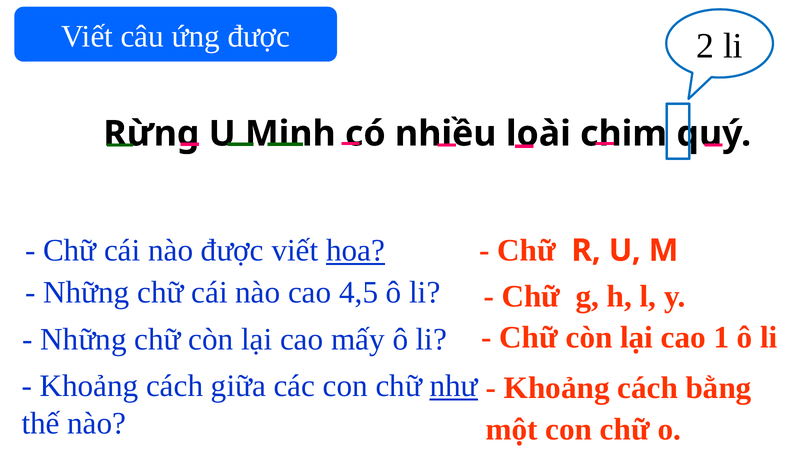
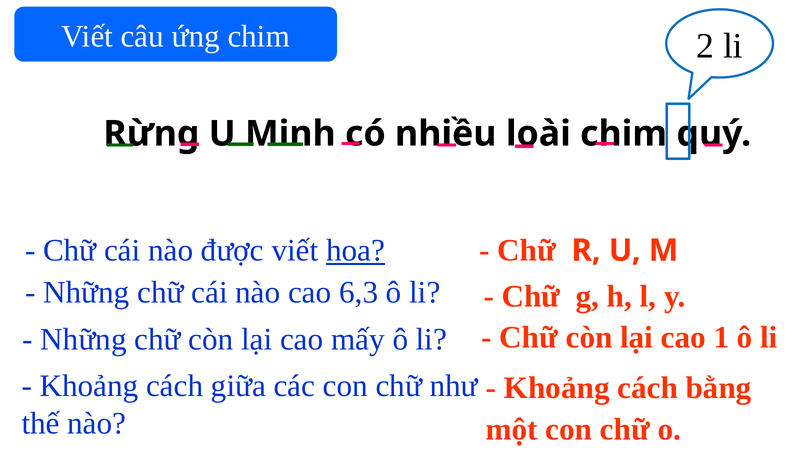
ứng được: được -> chim
4,5: 4,5 -> 6,3
như underline: present -> none
